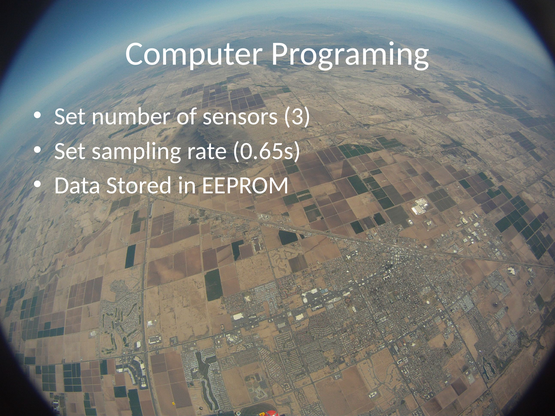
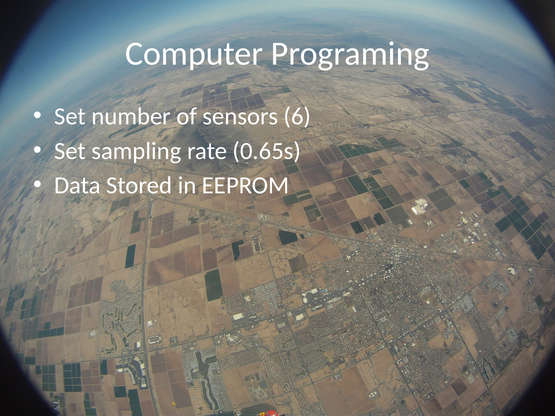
3: 3 -> 6
